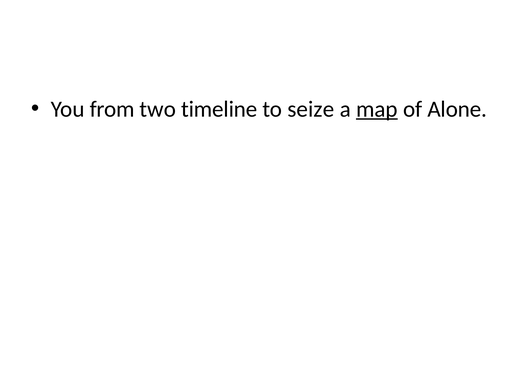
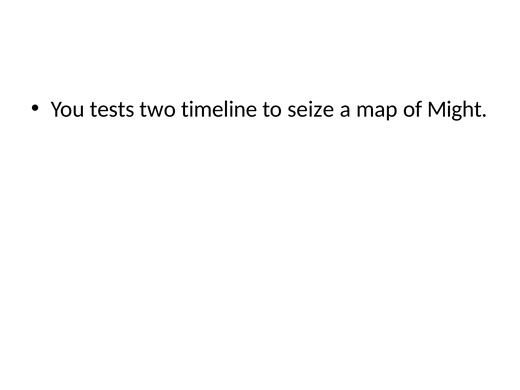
from: from -> tests
map underline: present -> none
Alone: Alone -> Might
